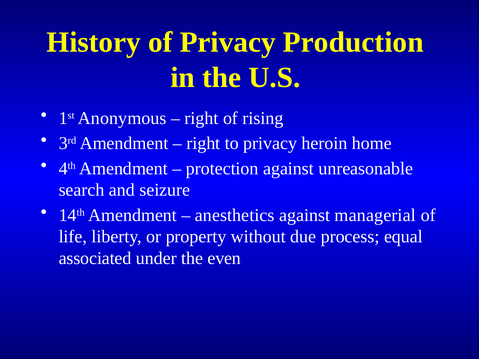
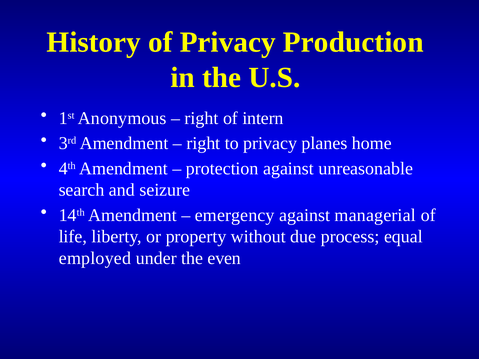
rising: rising -> intern
heroin: heroin -> planes
anesthetics: anesthetics -> emergency
associated: associated -> employed
